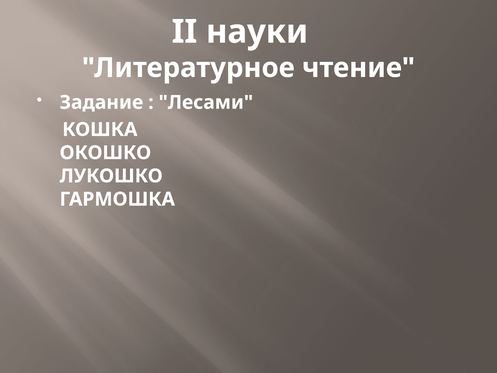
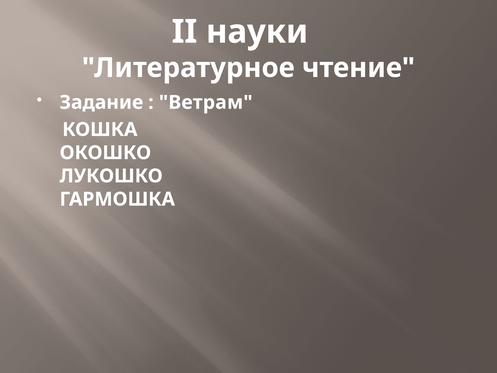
Лесами: Лесами -> Ветрам
